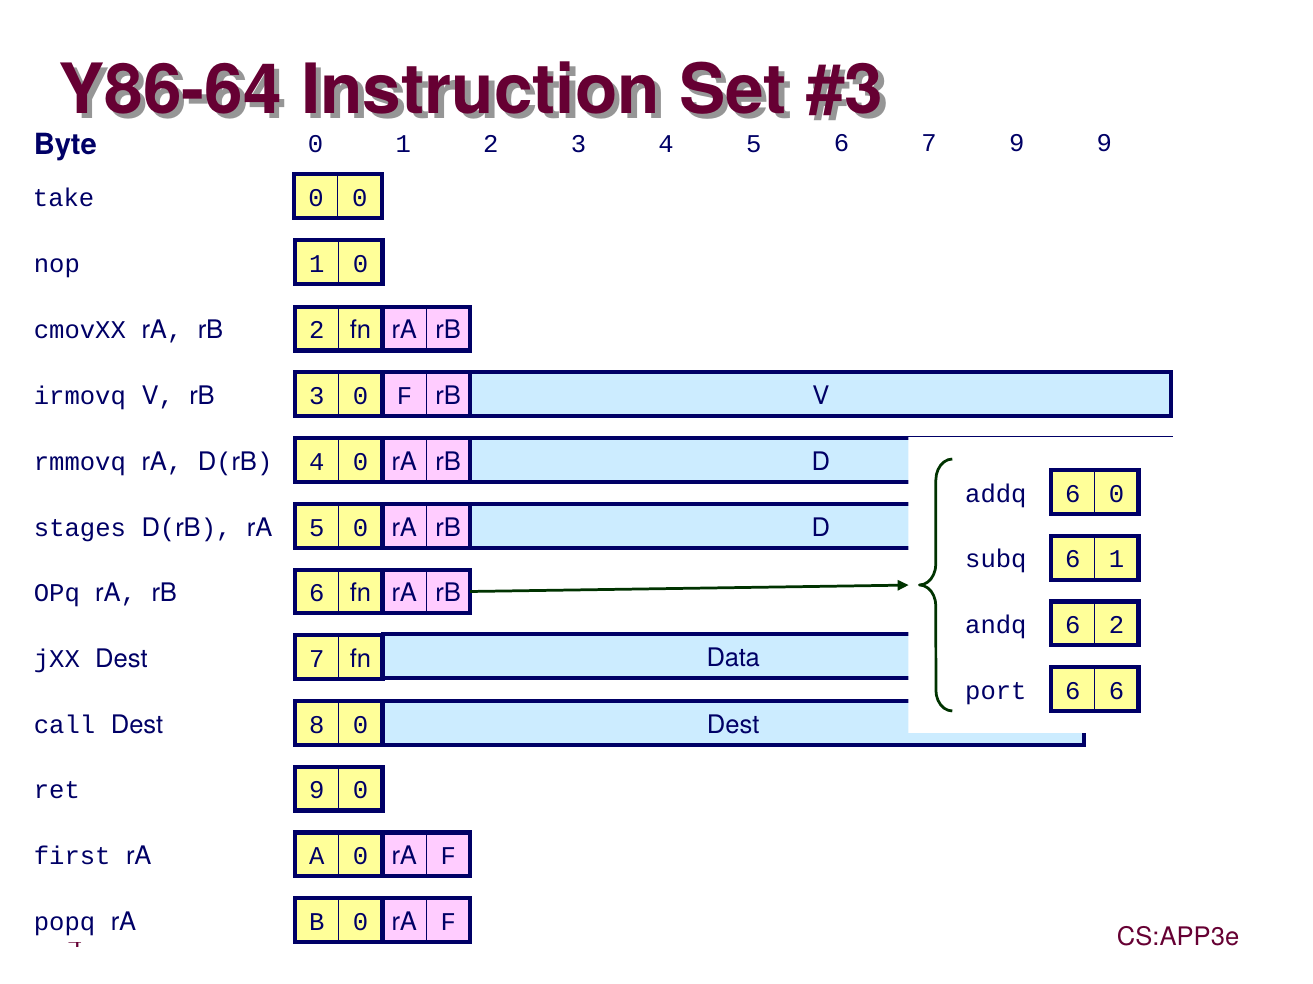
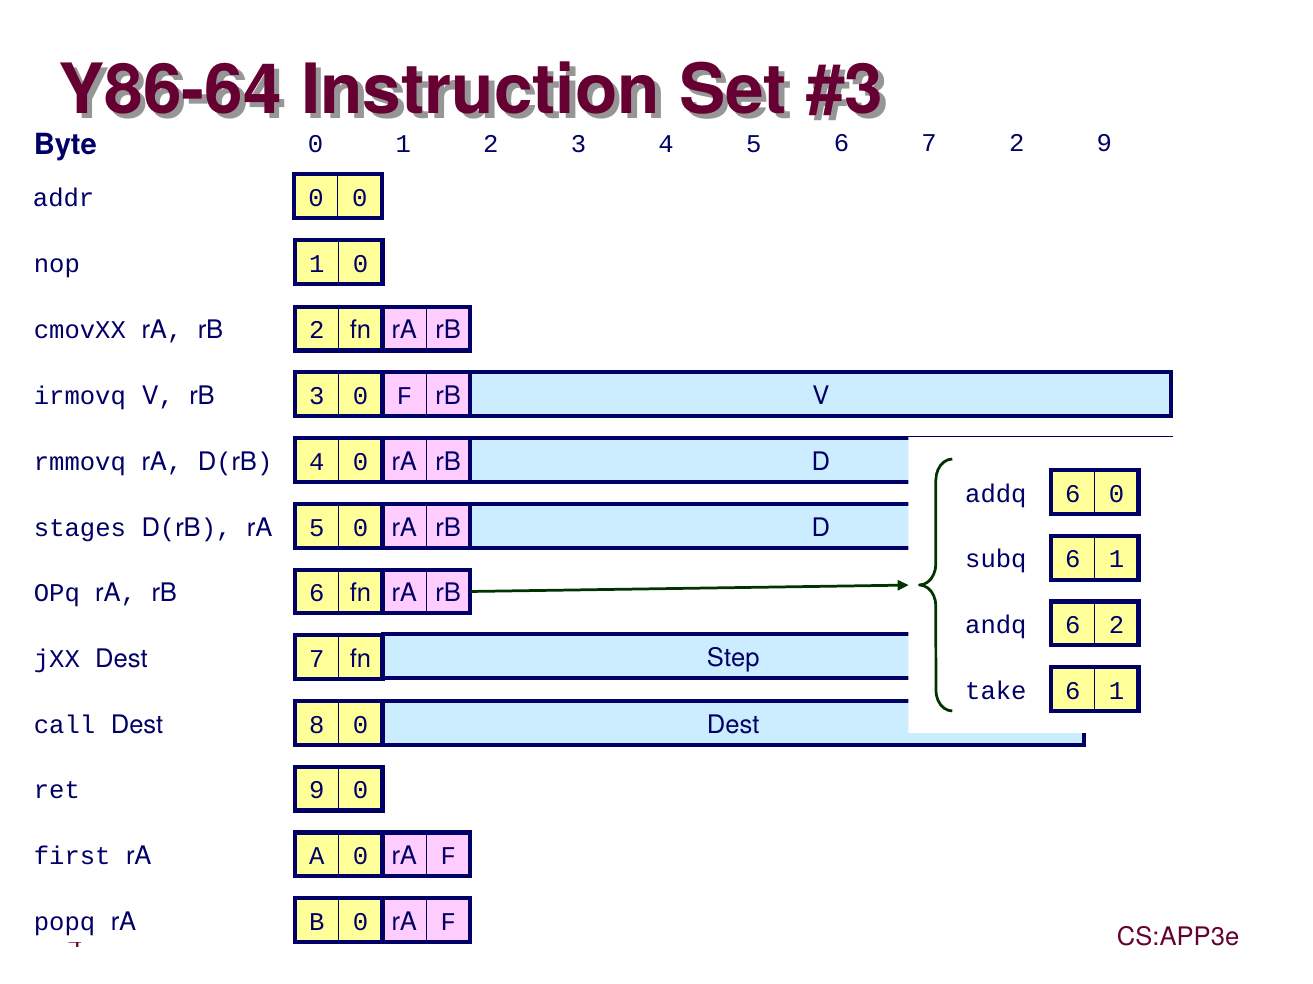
7 9: 9 -> 2
take: take -> addr
Data: Data -> Step
port: port -> take
6 at (1117, 691): 6 -> 1
